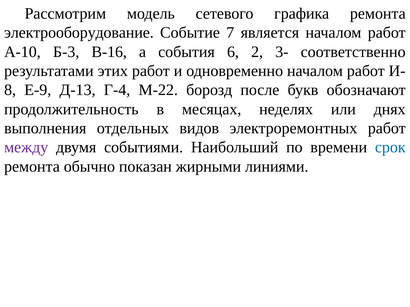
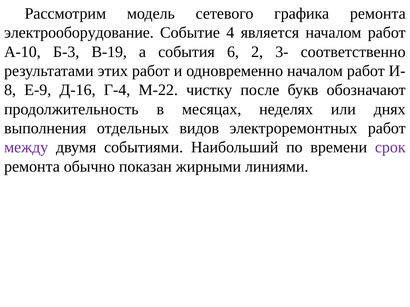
7: 7 -> 4
В-16: В-16 -> В-19
Д-13: Д-13 -> Д-16
борозд: борозд -> чистку
срок colour: blue -> purple
